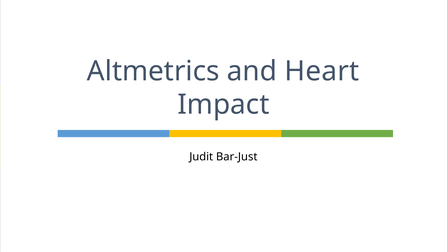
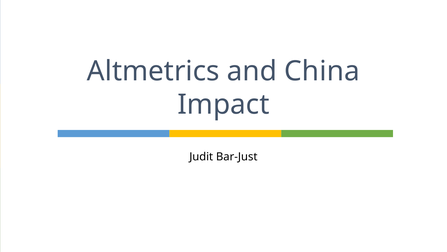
Heart: Heart -> China
